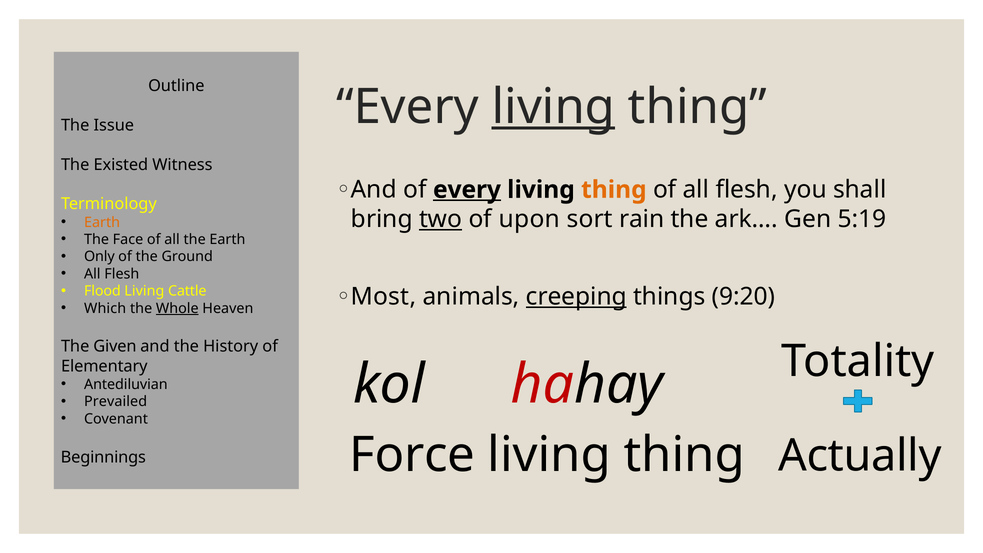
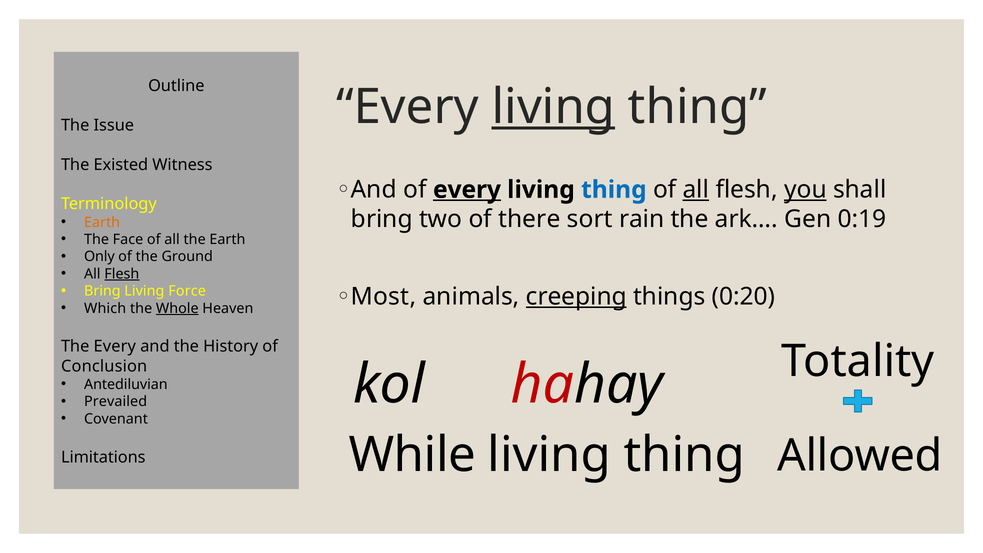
thing at (614, 190) colour: orange -> blue
all at (696, 190) underline: none -> present
you underline: none -> present
two underline: present -> none
upon: upon -> there
5:19: 5:19 -> 0:19
Flesh at (122, 274) underline: none -> present
Flood at (102, 291): Flood -> Bring
Cattle: Cattle -> Force
9:20: 9:20 -> 0:20
The Given: Given -> Every
Elementary: Elementary -> Conclusion
Force: Force -> While
Actually: Actually -> Allowed
Beginnings: Beginnings -> Limitations
